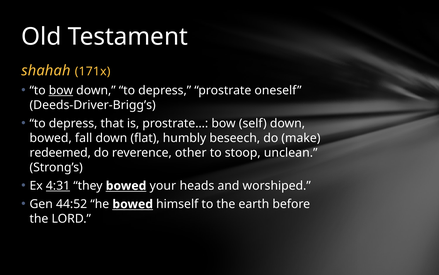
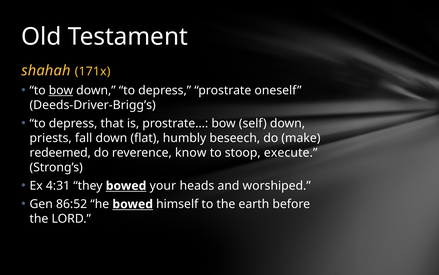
bowed at (51, 138): bowed -> priests
other: other -> know
unclean: unclean -> execute
4:31 underline: present -> none
44:52: 44:52 -> 86:52
